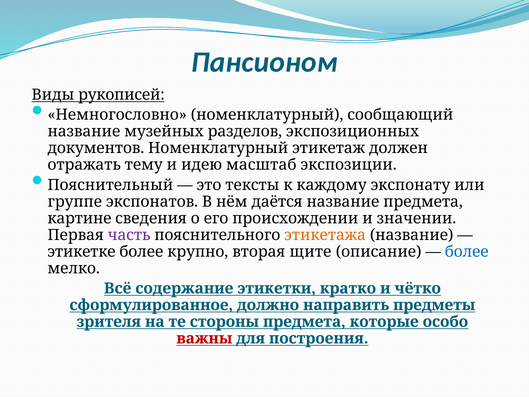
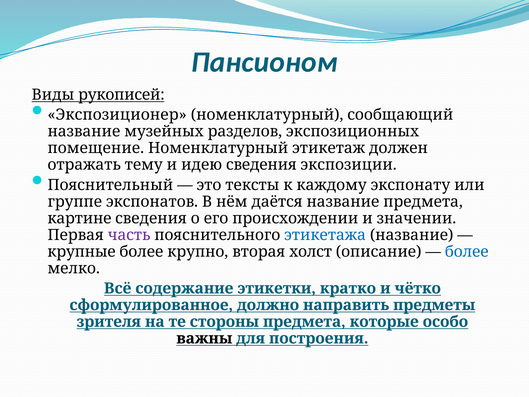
Немногословно: Немногословно -> Экспозиционер
документов: документов -> помещение
идею масштаб: масштаб -> сведения
этикетажа colour: orange -> blue
этикетке: этикетке -> крупные
щите: щите -> холст
важны colour: red -> black
